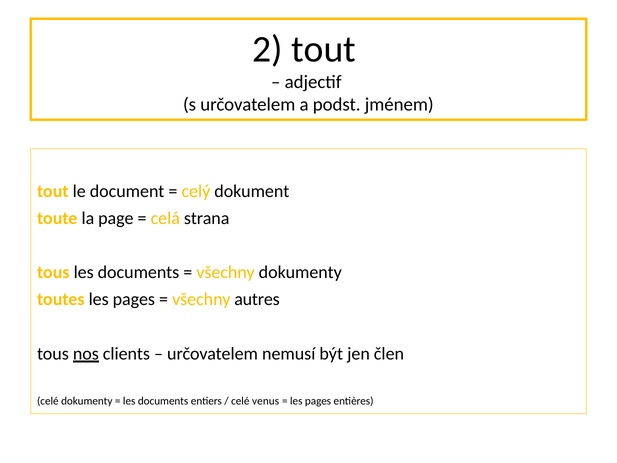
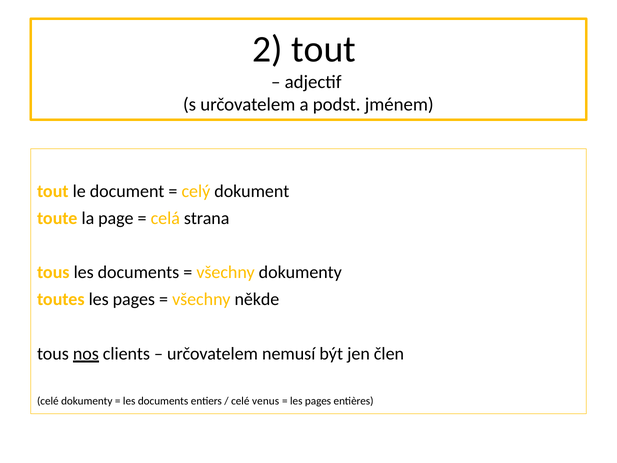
autres: autres -> někde
